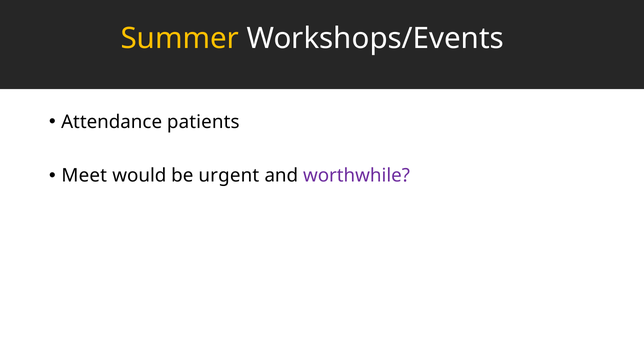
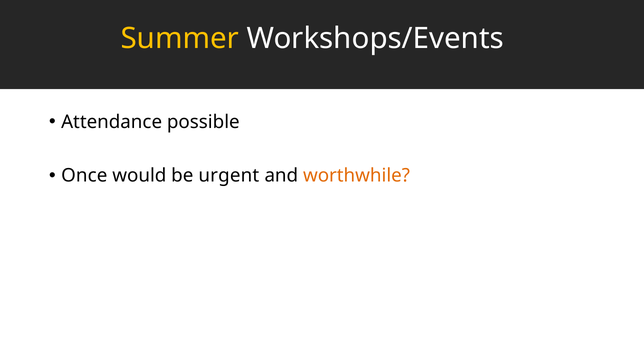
patients: patients -> possible
Meet: Meet -> Once
worthwhile colour: purple -> orange
